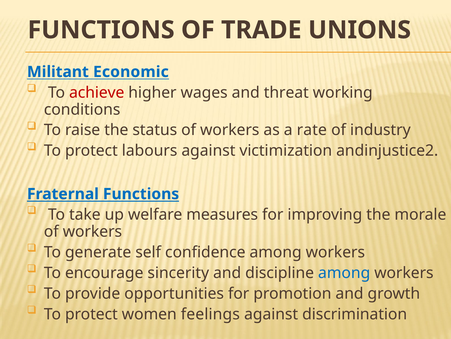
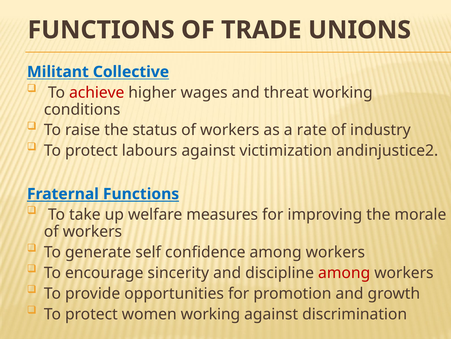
Economic: Economic -> Collective
among at (344, 272) colour: blue -> red
women feelings: feelings -> working
